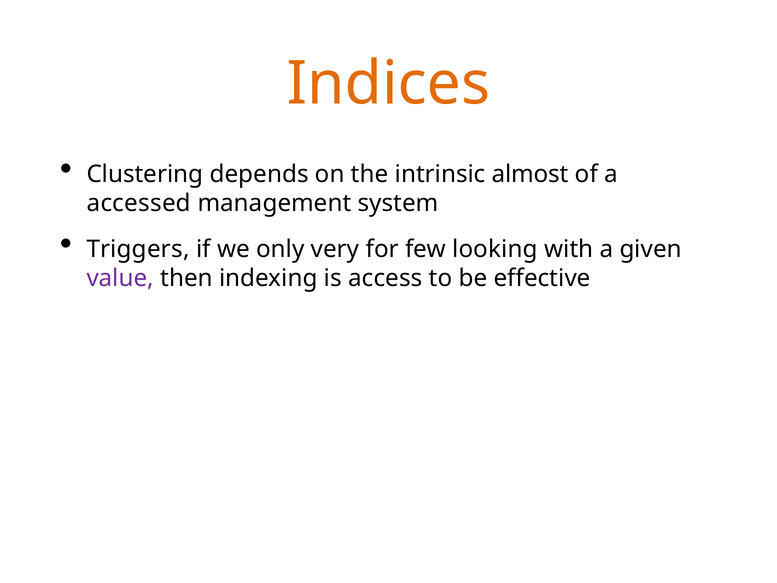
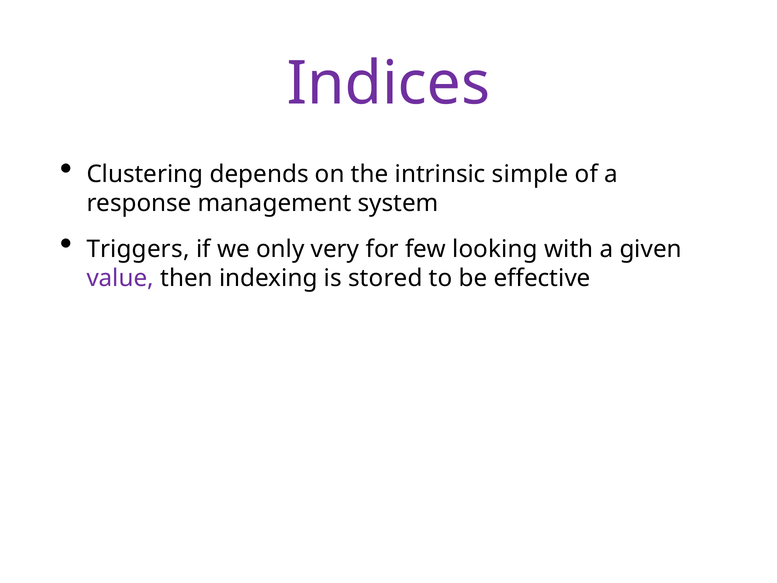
Indices colour: orange -> purple
almost: almost -> simple
accessed: accessed -> response
access: access -> stored
